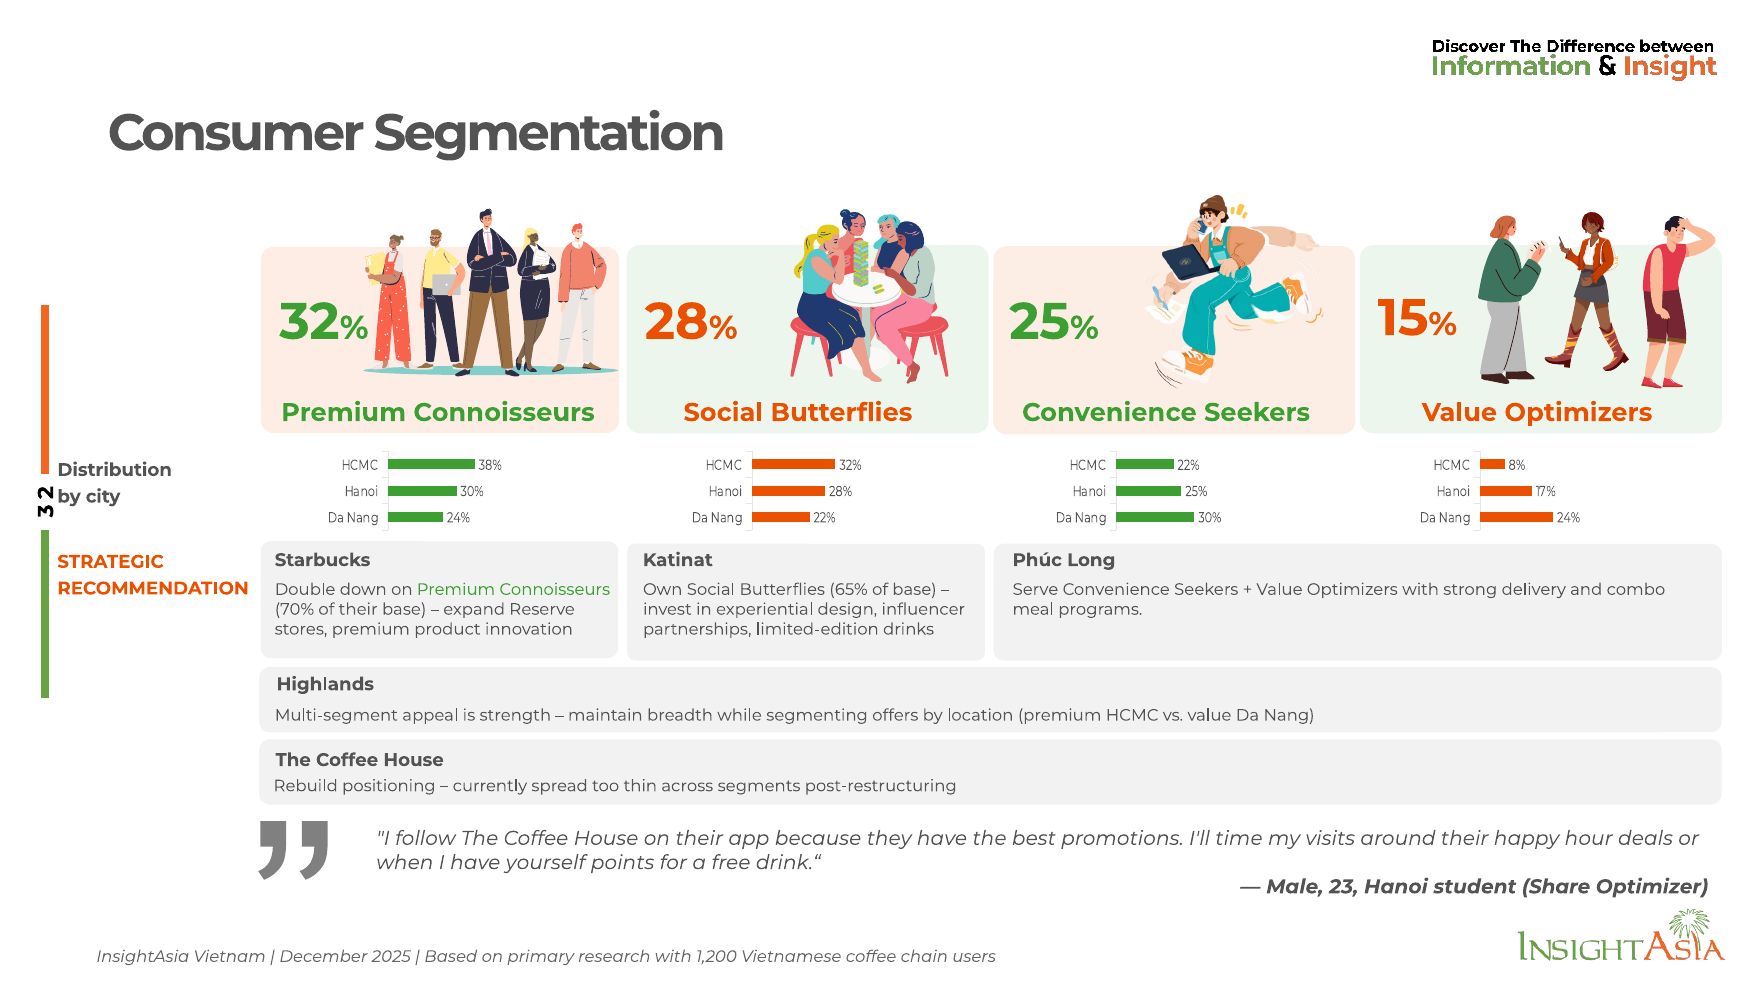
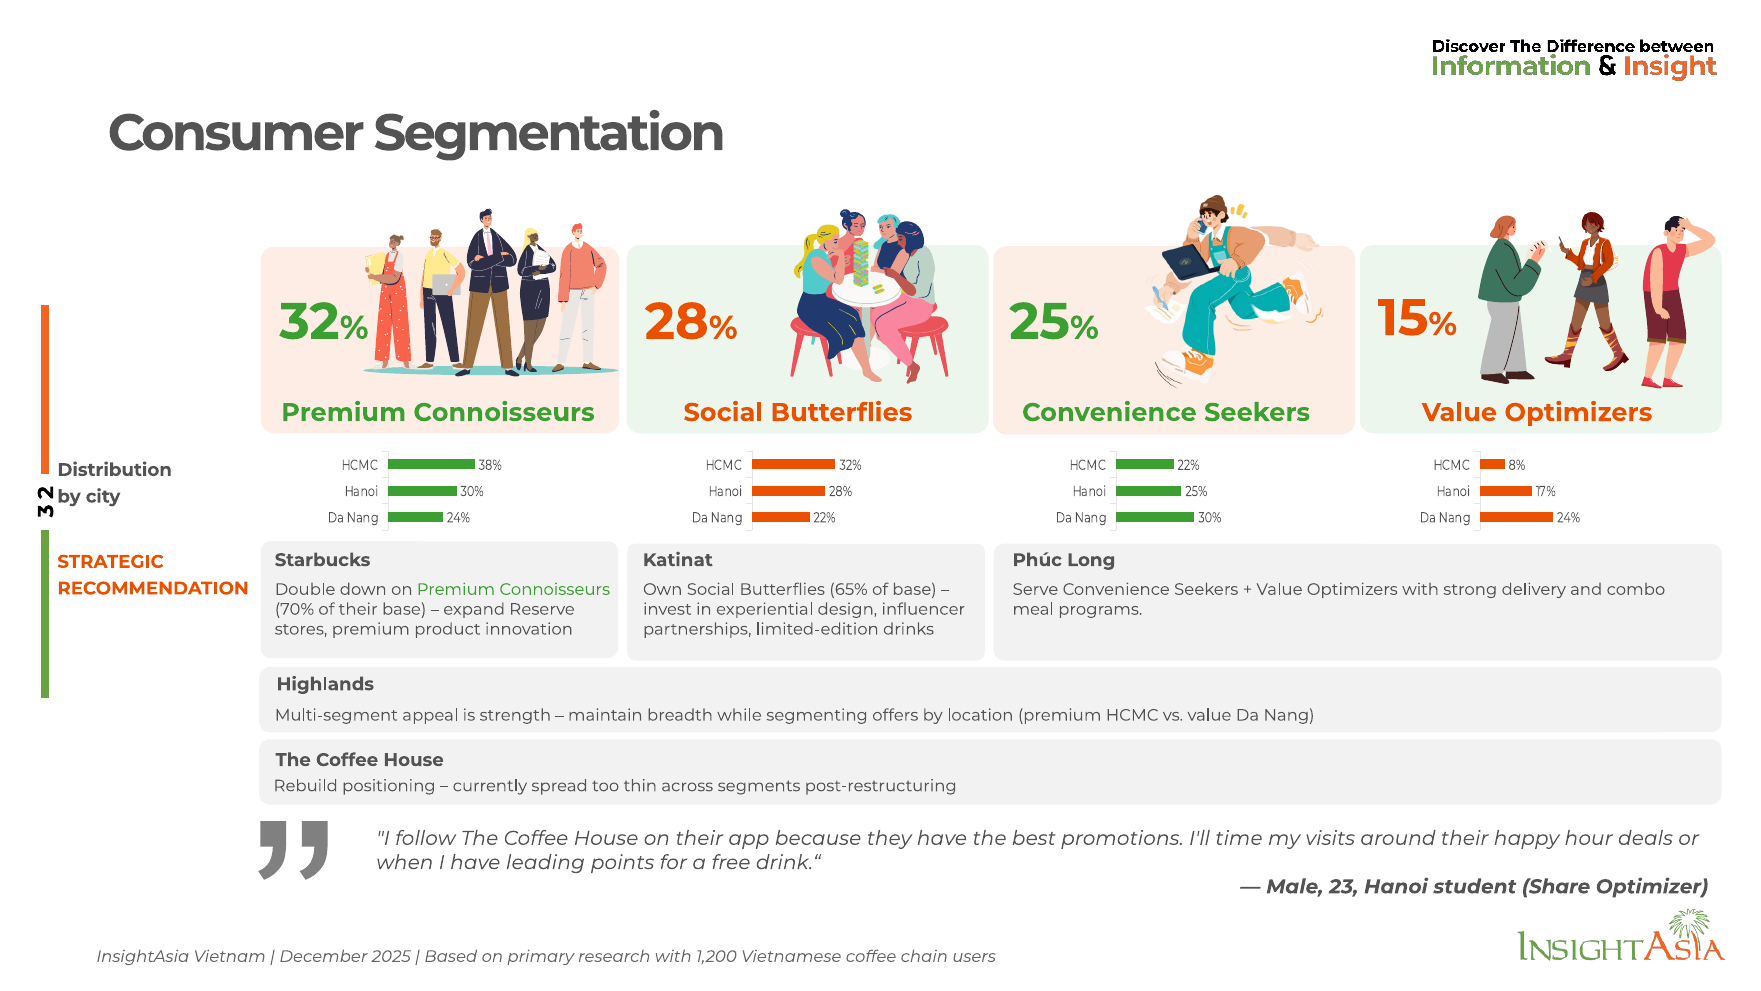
yourself: yourself -> leading
